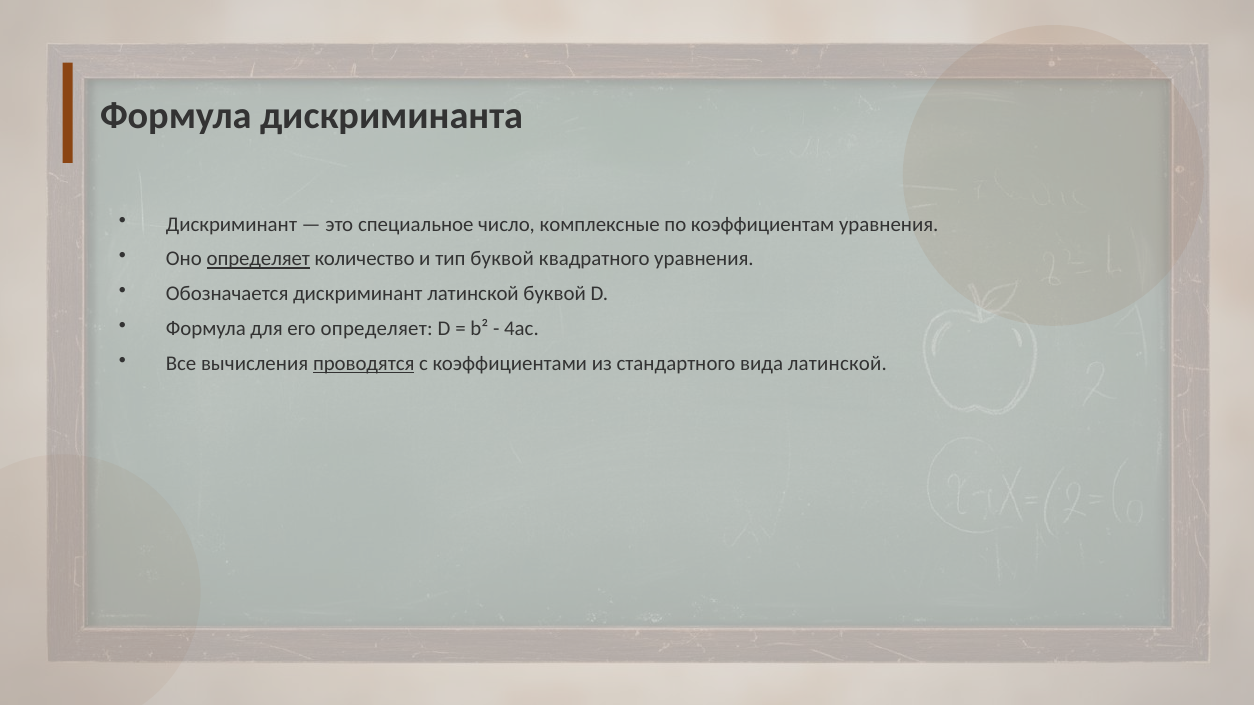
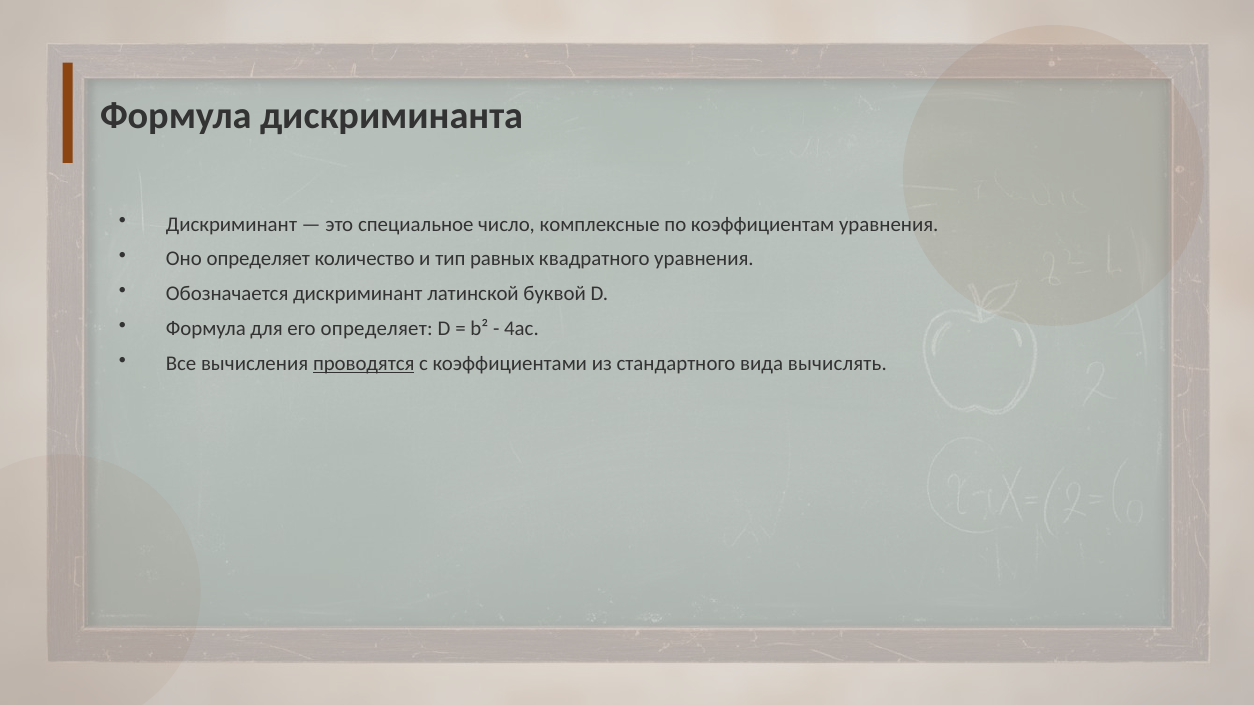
определяет at (258, 259) underline: present -> none
тип буквой: буквой -> равных
вида латинской: латинской -> вычислять
